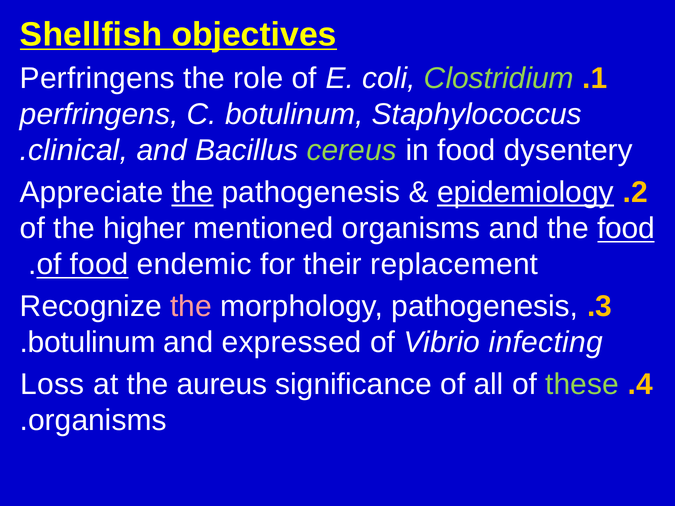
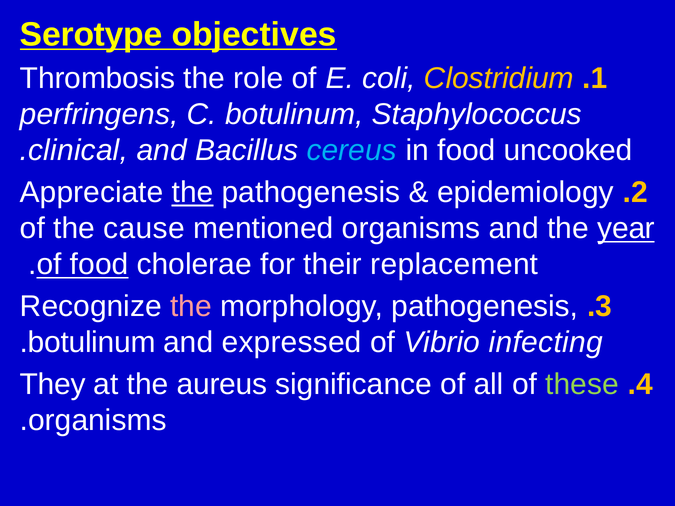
Shellfish: Shellfish -> Serotype
Perfringens at (97, 79): Perfringens -> Thrombosis
Clostridium colour: light green -> yellow
cereus colour: light green -> light blue
dysentery: dysentery -> uncooked
epidemiology underline: present -> none
higher: higher -> cause
the food: food -> year
endemic: endemic -> cholerae
Loss: Loss -> They
